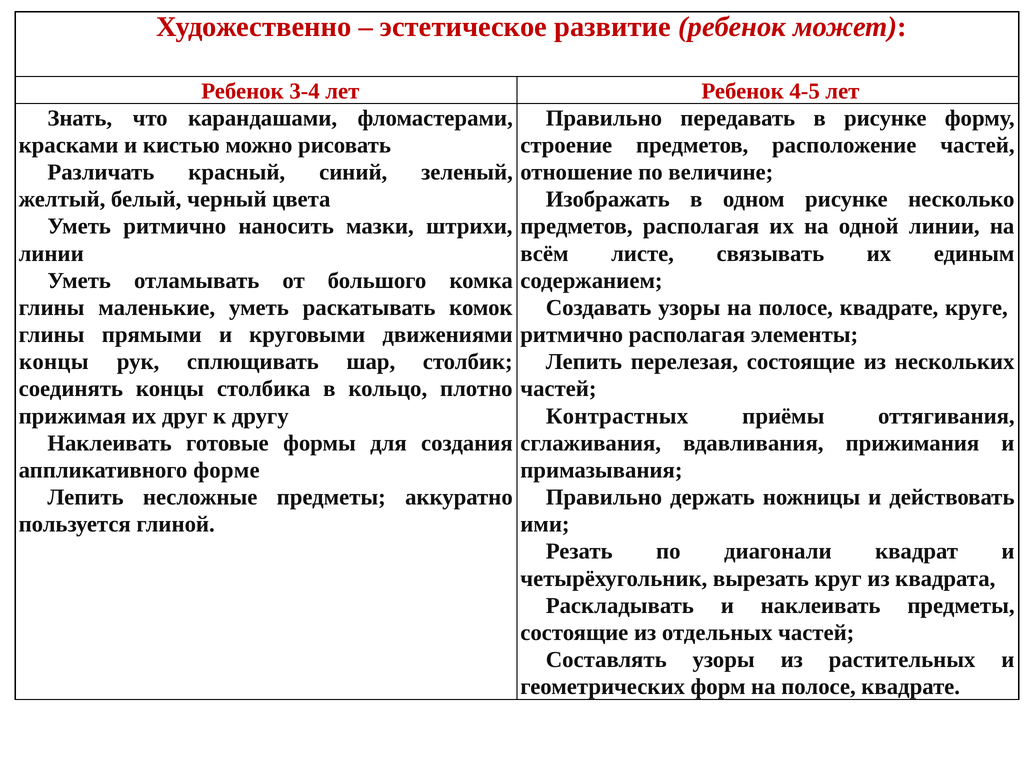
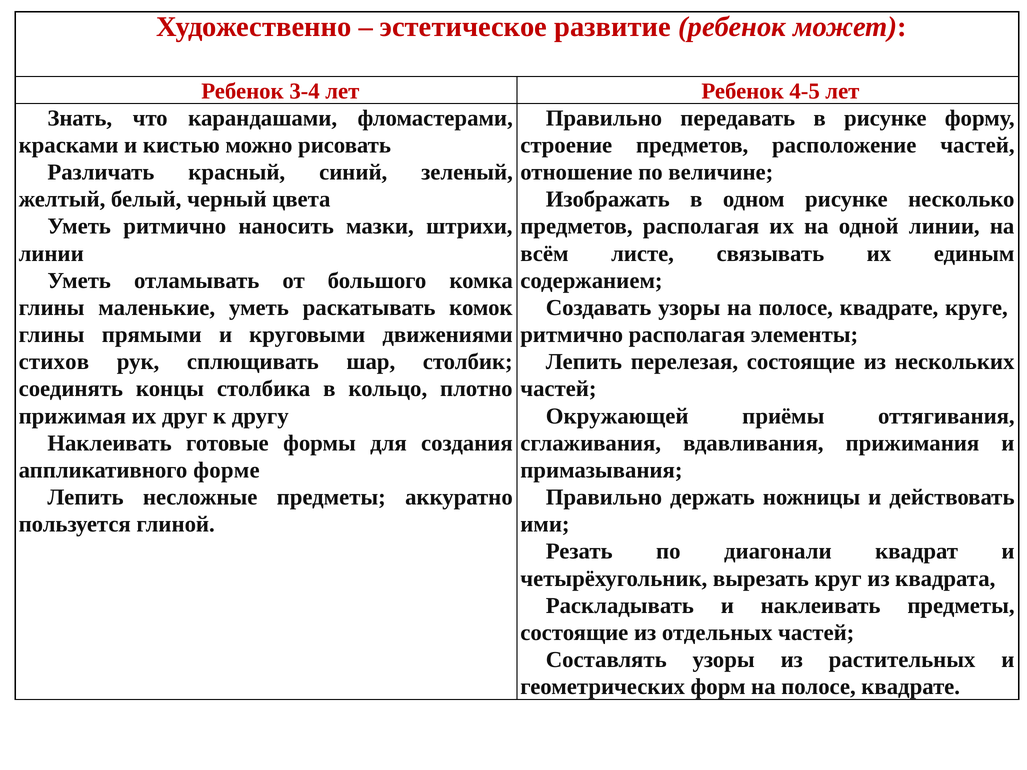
концы at (54, 362): концы -> стихов
Контрастных: Контрастных -> Окружающей
